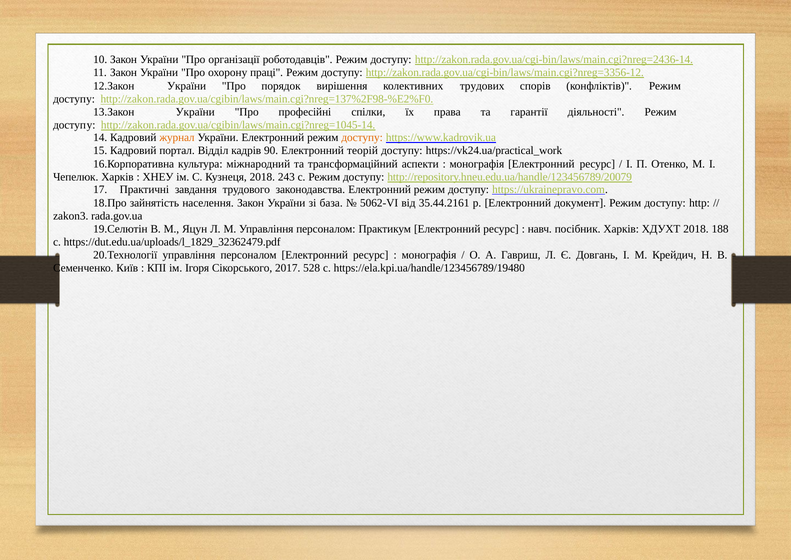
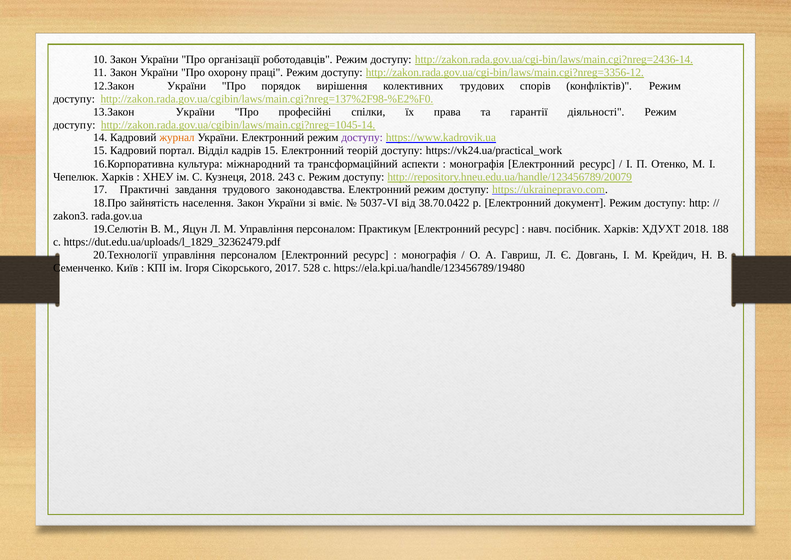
доступу at (362, 137) colour: orange -> purple
кадрів 90: 90 -> 15
база: база -> вміє
5062-VІ: 5062-VІ -> 5037-VІ
35.44.2161: 35.44.2161 -> 38.70.0422
